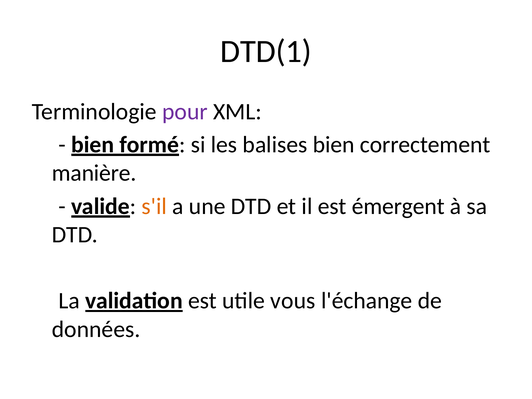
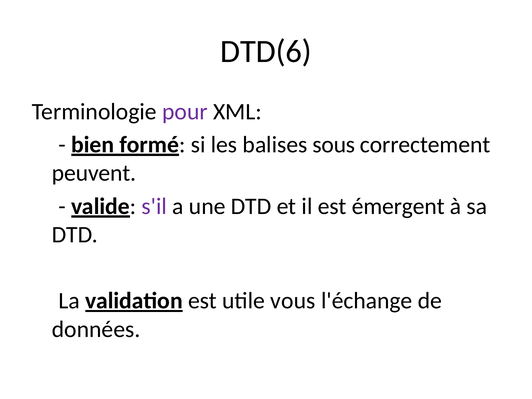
DTD(1: DTD(1 -> DTD(6
balises bien: bien -> sous
manière: manière -> peuvent
s'il colour: orange -> purple
